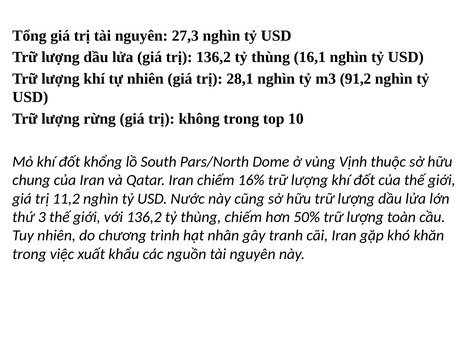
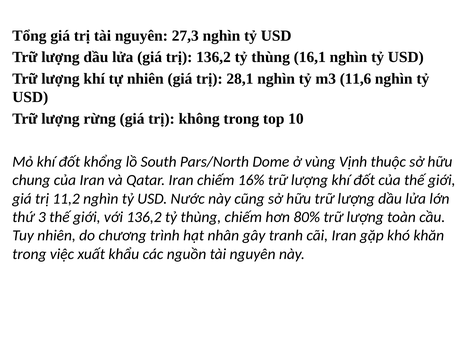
91,2: 91,2 -> 11,6
50%: 50% -> 80%
